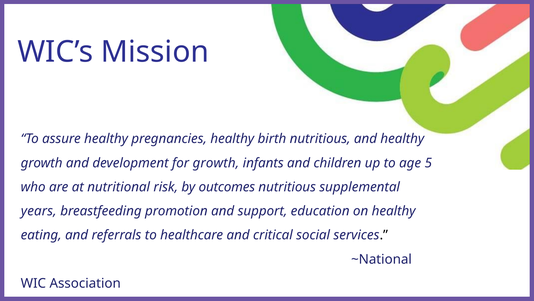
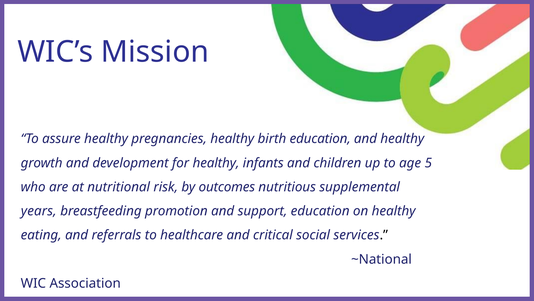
birth nutritious: nutritious -> education
for growth: growth -> healthy
